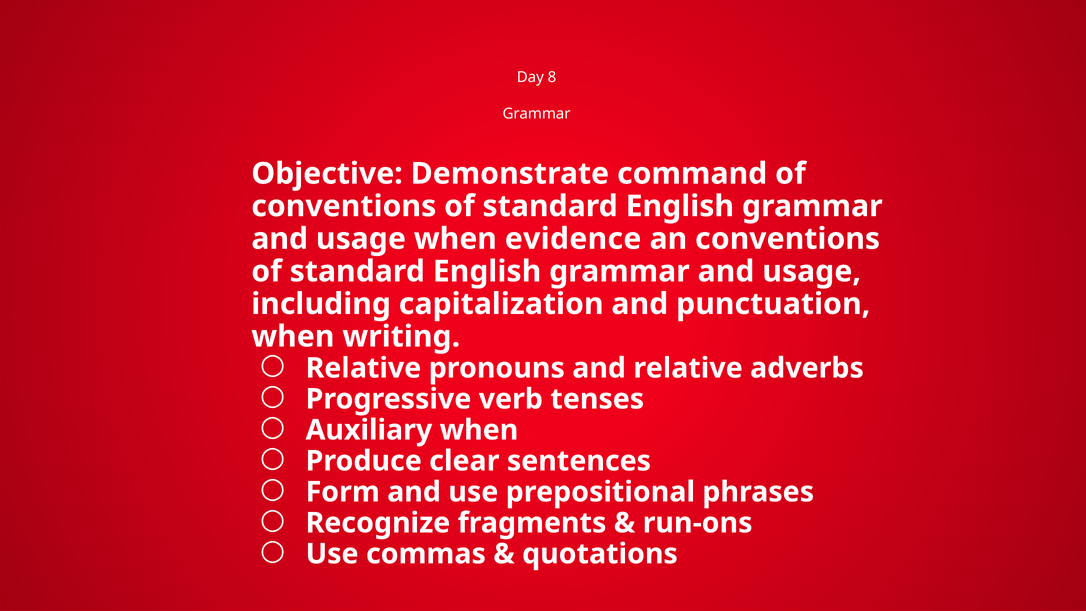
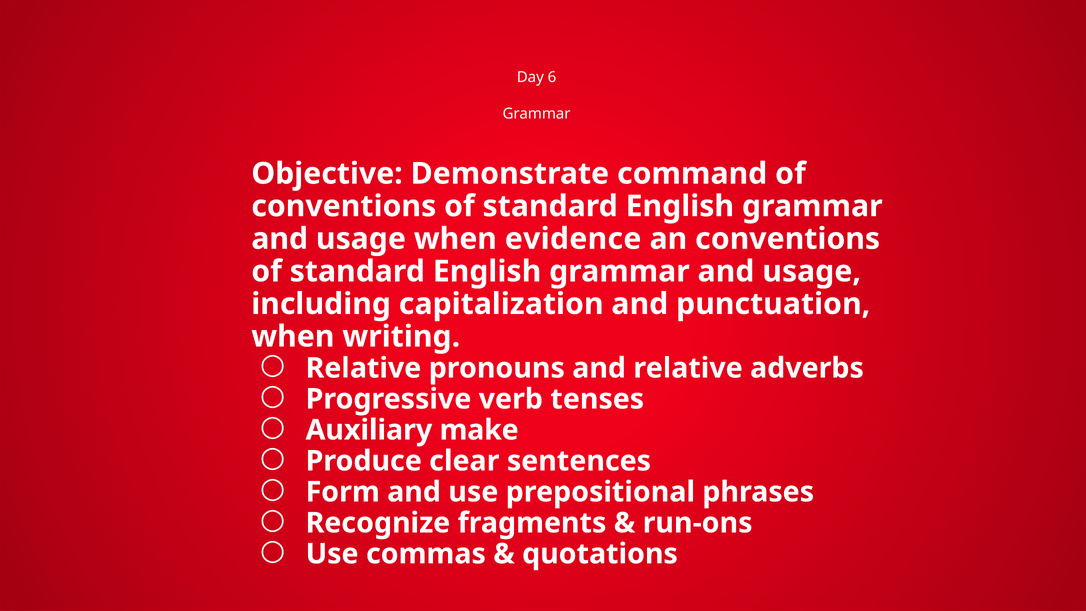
8: 8 -> 6
Auxiliary when: when -> make
